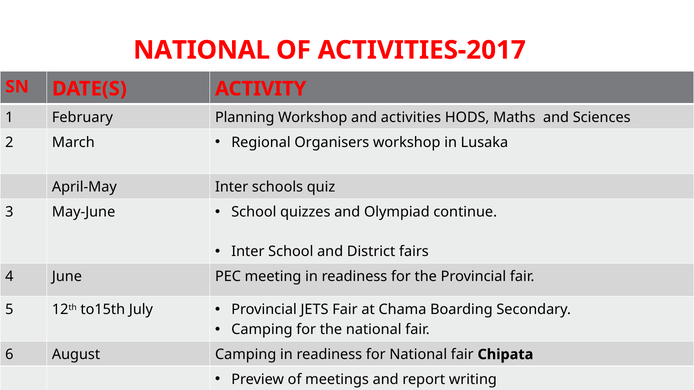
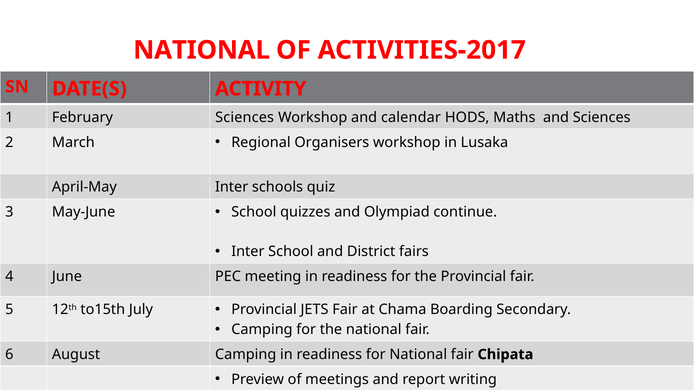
February Planning: Planning -> Sciences
and activities: activities -> calendar
